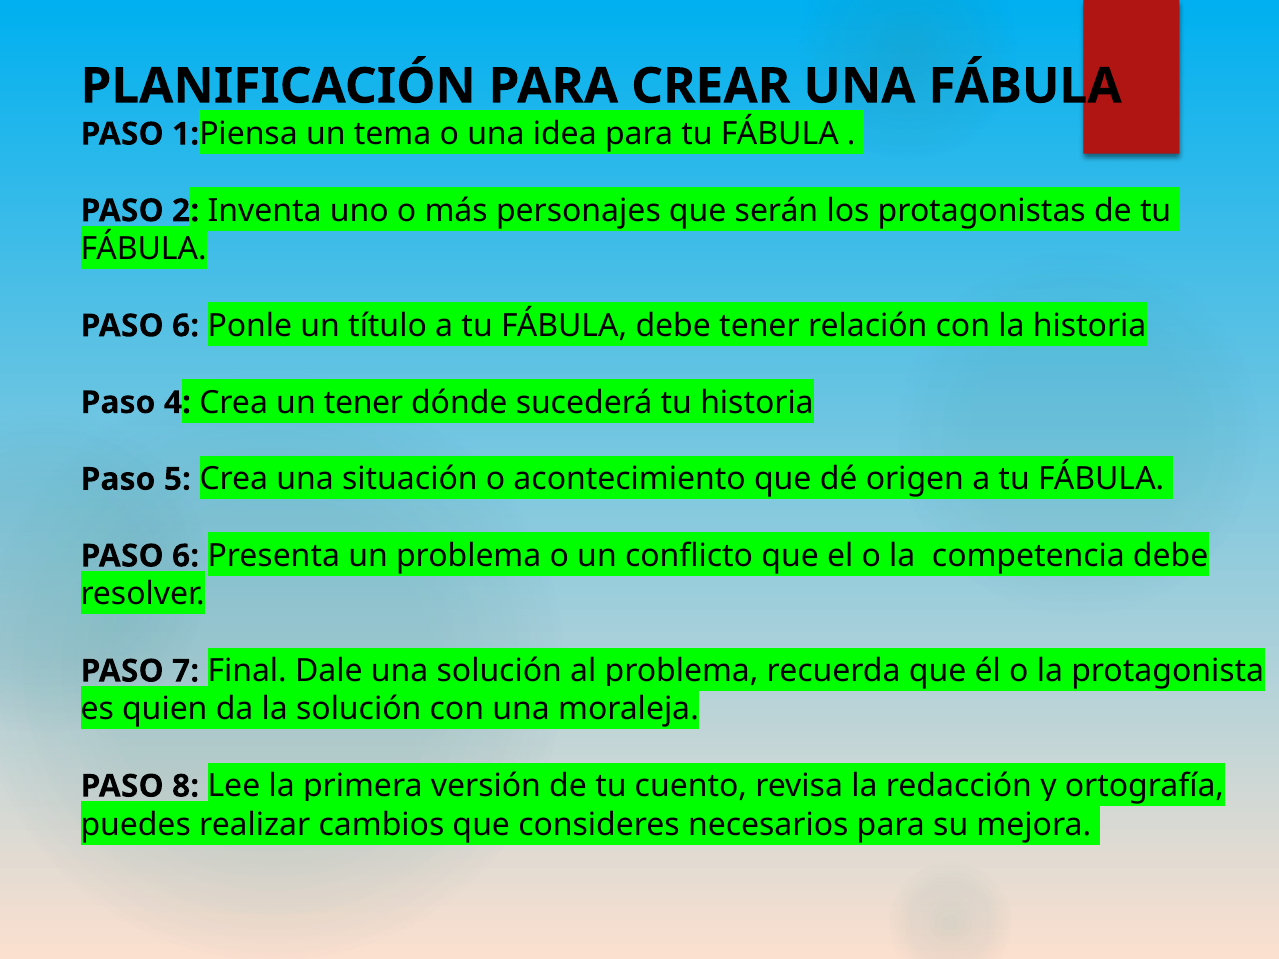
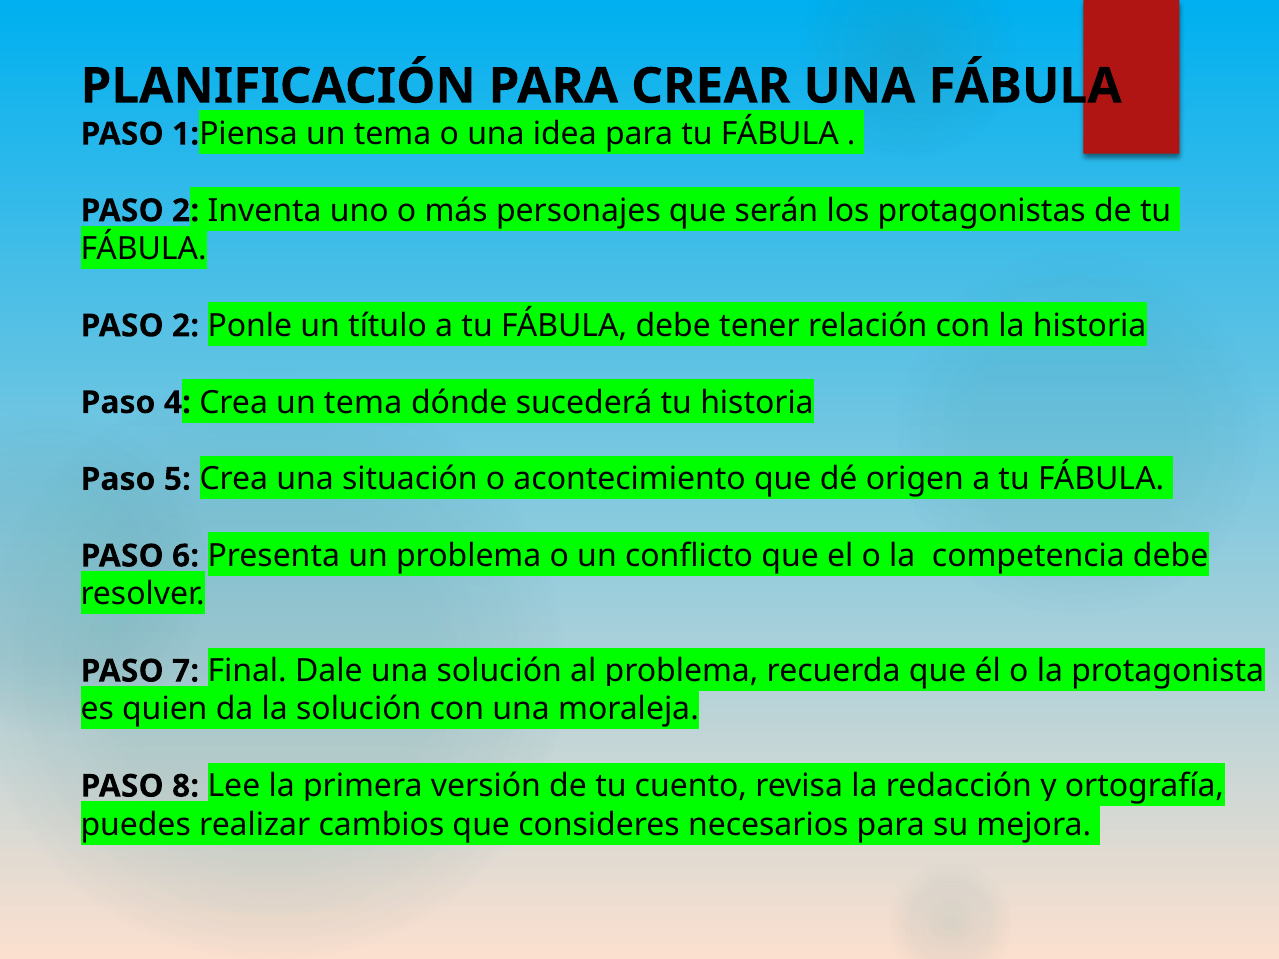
6 at (186, 326): 6 -> 2
Crea un tener: tener -> tema
